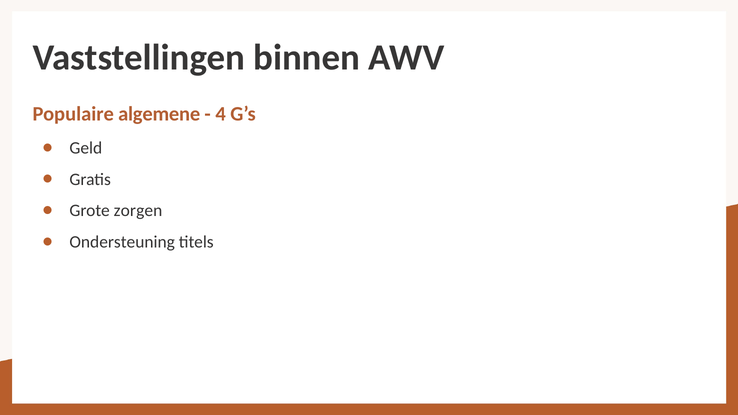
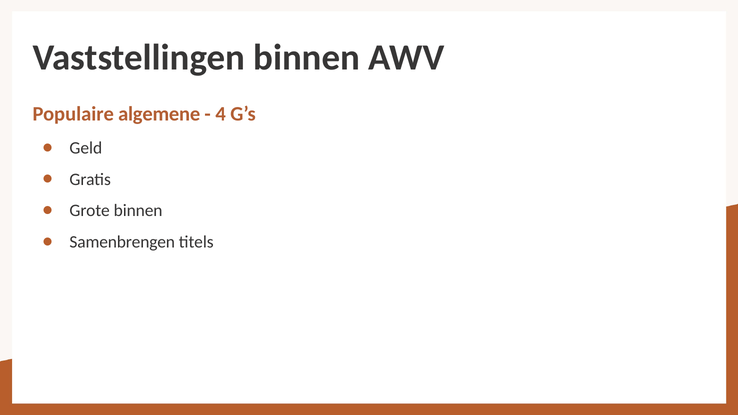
Grote zorgen: zorgen -> binnen
Ondersteuning: Ondersteuning -> Samenbrengen
